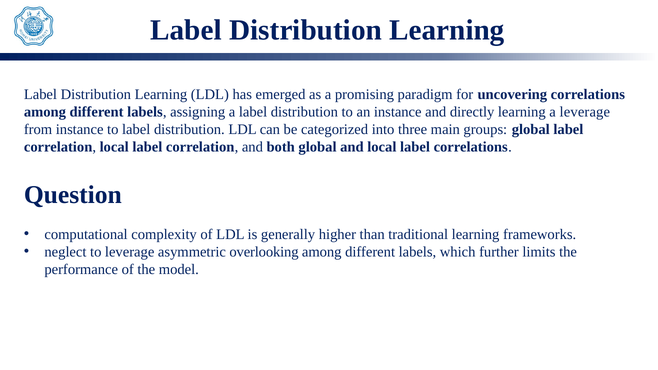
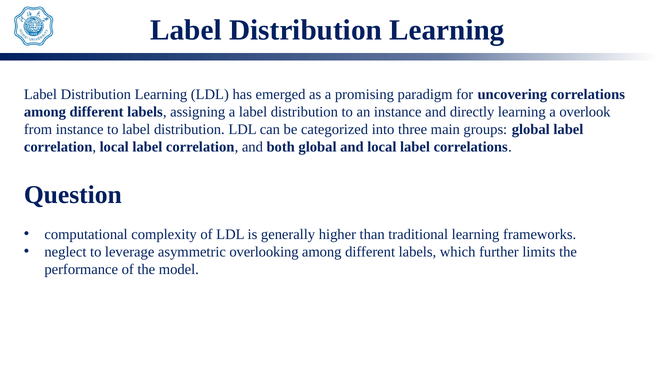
a leverage: leverage -> overlook
